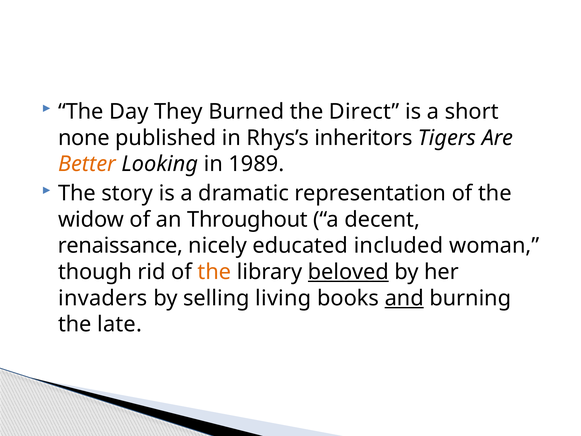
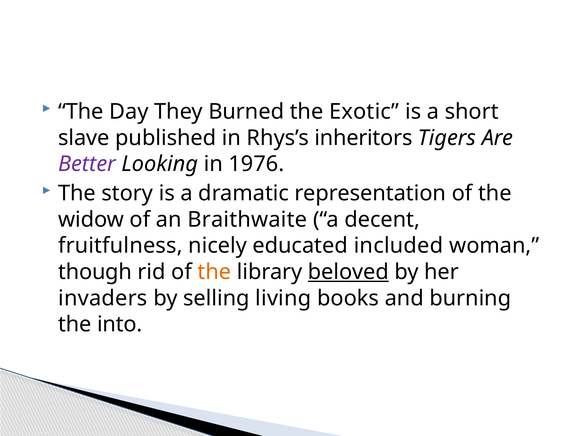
Direct: Direct -> Exotic
none: none -> slave
Better colour: orange -> purple
1989: 1989 -> 1976
Throughout: Throughout -> Braithwaite
renaissance: renaissance -> fruitfulness
and underline: present -> none
late: late -> into
